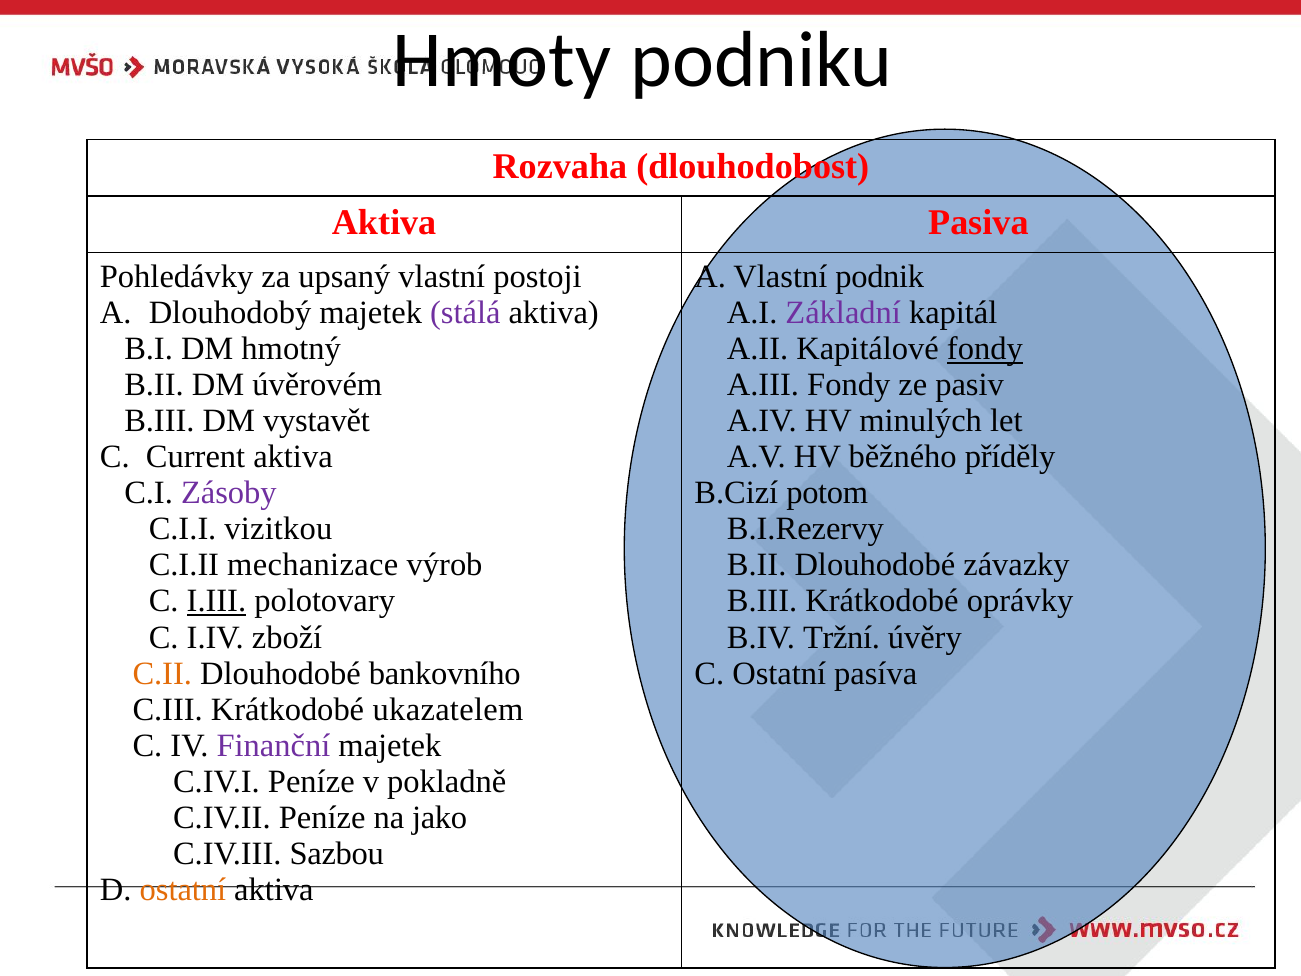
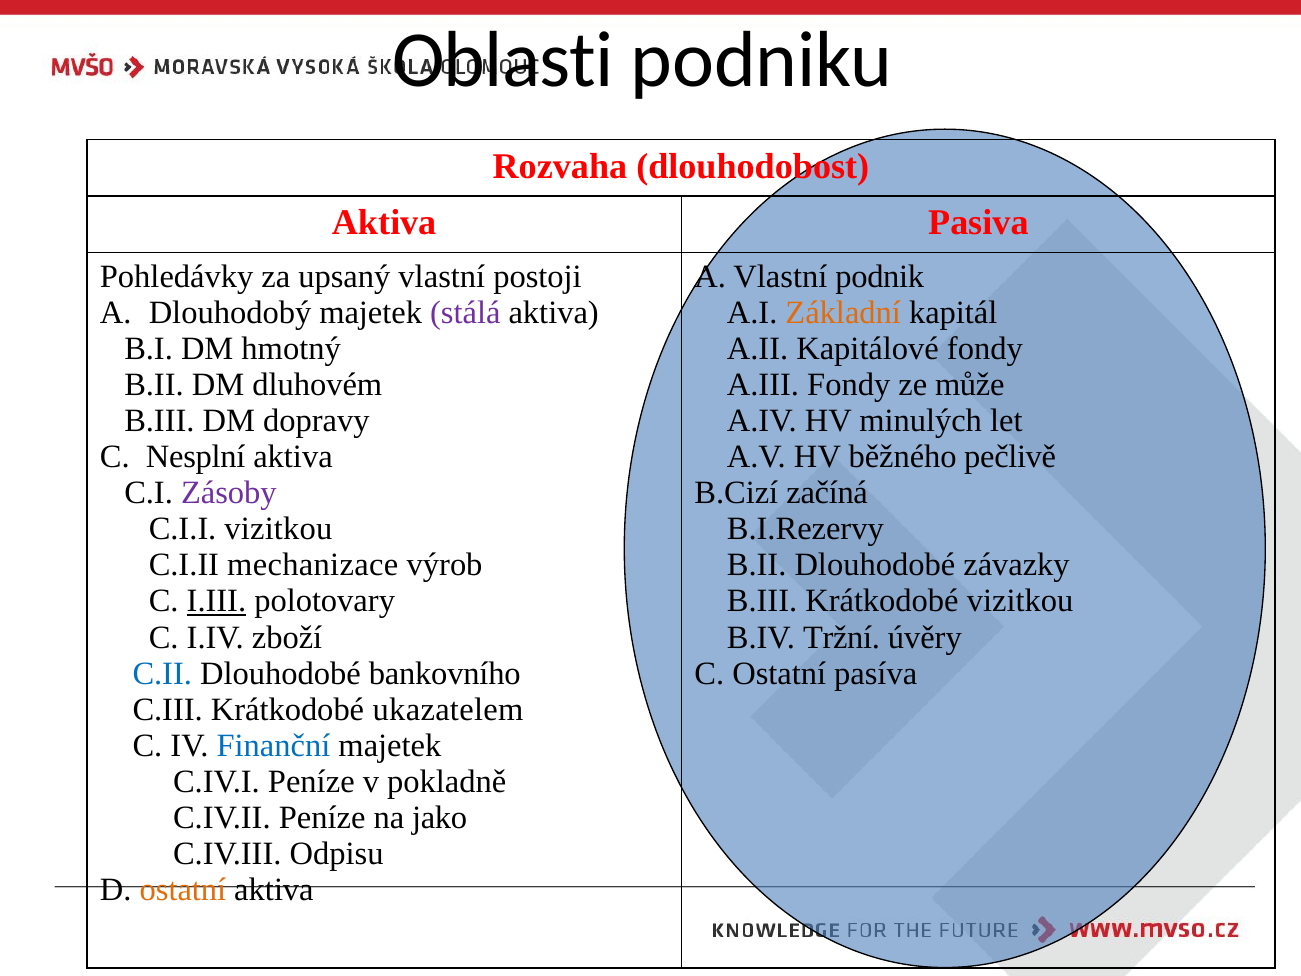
Hmoty: Hmoty -> Oblasti
Základní colour: purple -> orange
fondy at (985, 349) underline: present -> none
úvěrovém: úvěrovém -> dluhovém
pasiv: pasiv -> může
vystavět: vystavět -> dopravy
Current: Current -> Nesplní
příděly: příděly -> pečlivě
potom: potom -> začíná
Krátkodobé oprávky: oprávky -> vizitkou
C.II colour: orange -> blue
Finanční colour: purple -> blue
Sazbou: Sazbou -> Odpisu
